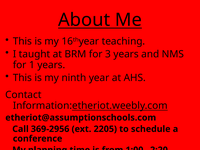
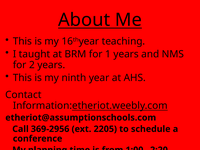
3: 3 -> 1
1: 1 -> 2
